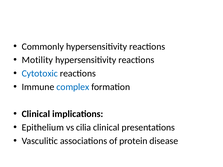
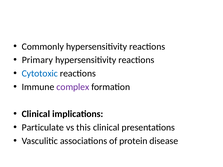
Motility: Motility -> Primary
complex colour: blue -> purple
Epithelium: Epithelium -> Particulate
cilia: cilia -> this
